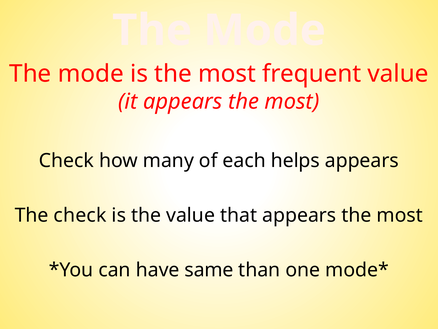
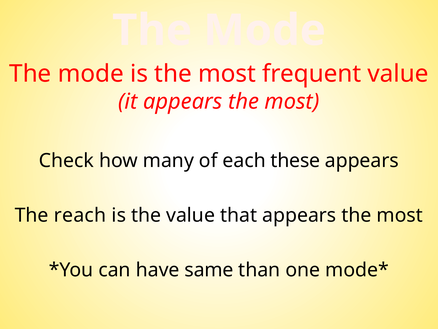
helps: helps -> these
The check: check -> reach
